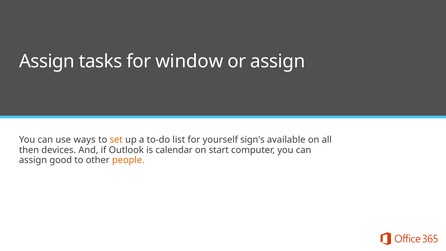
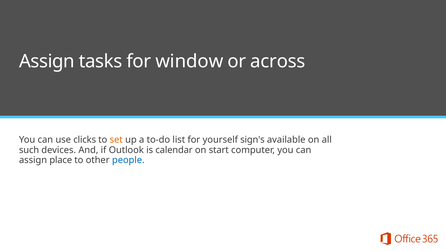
or assign: assign -> across
ways: ways -> clicks
then: then -> such
good: good -> place
people colour: orange -> blue
